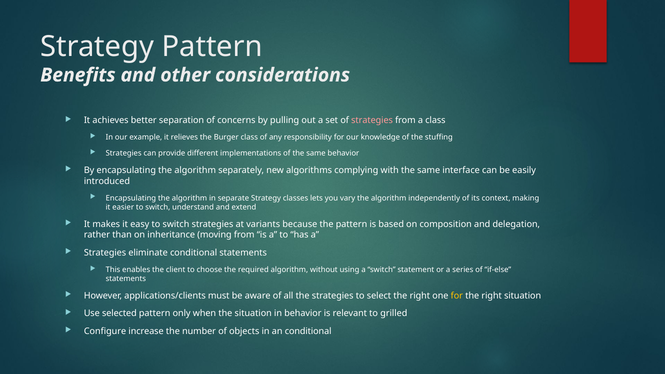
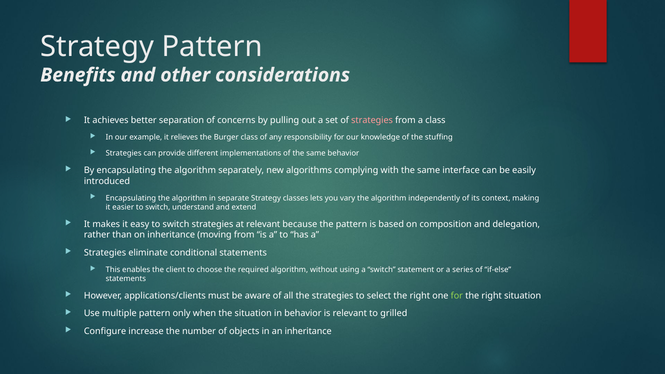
at variants: variants -> relevant
for at (457, 296) colour: yellow -> light green
selected: selected -> multiple
an conditional: conditional -> inheritance
